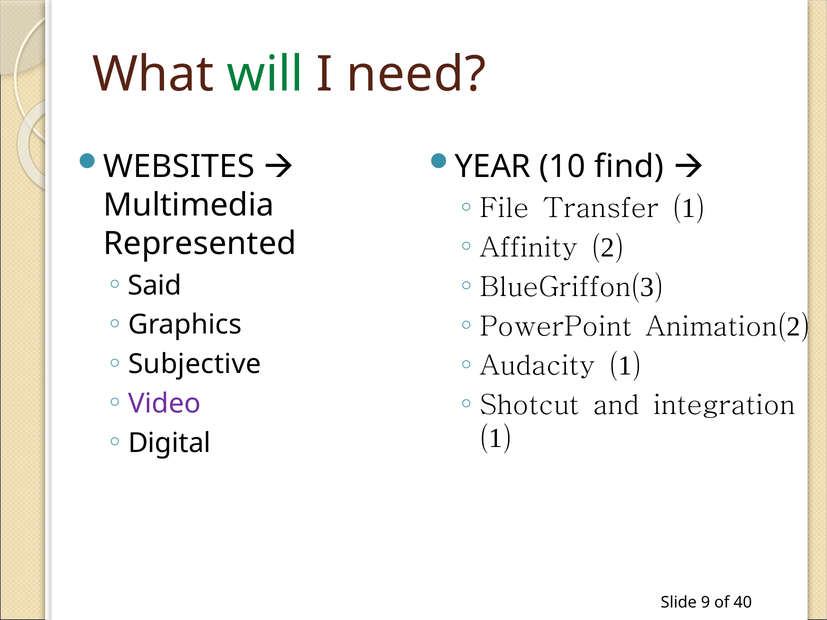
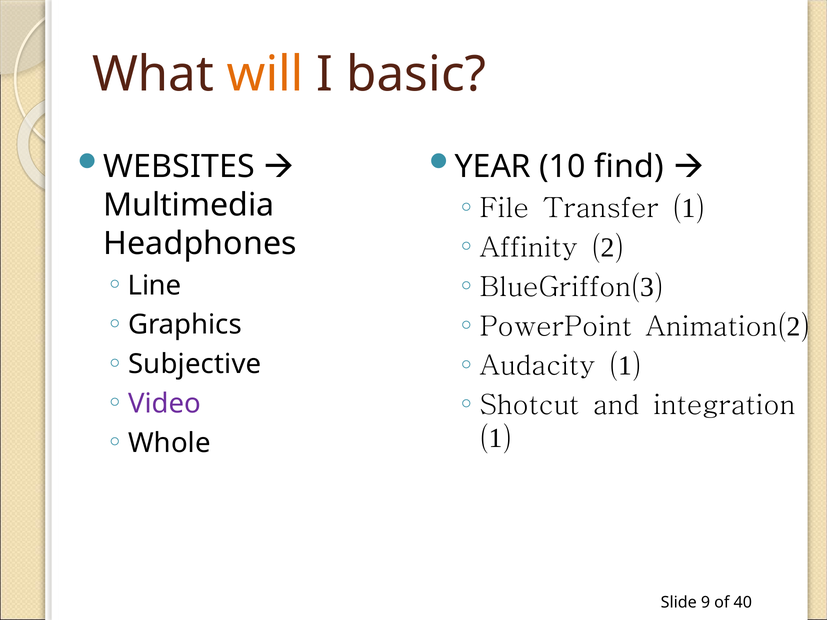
will colour: green -> orange
need: need -> basic
Represented: Represented -> Headphones
Said: Said -> Line
Digital: Digital -> Whole
